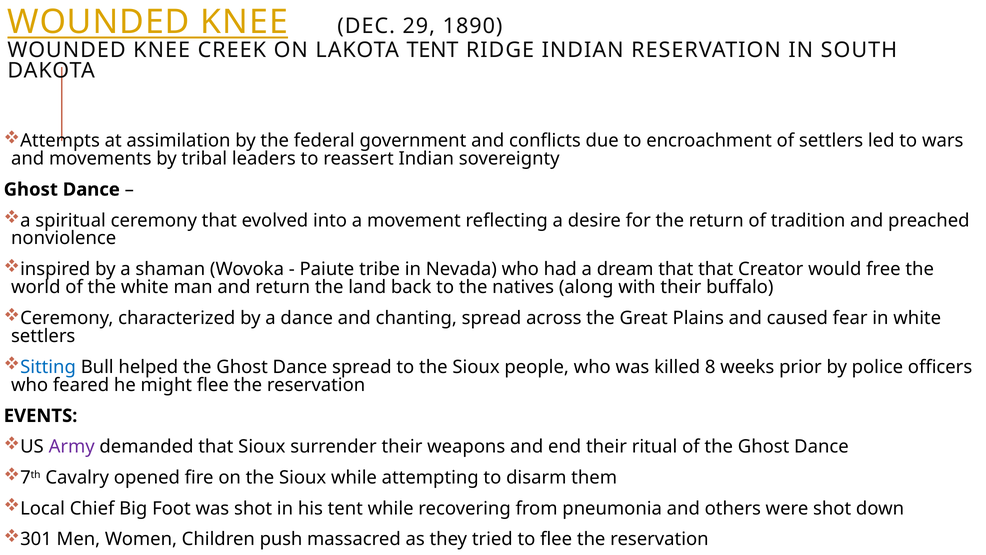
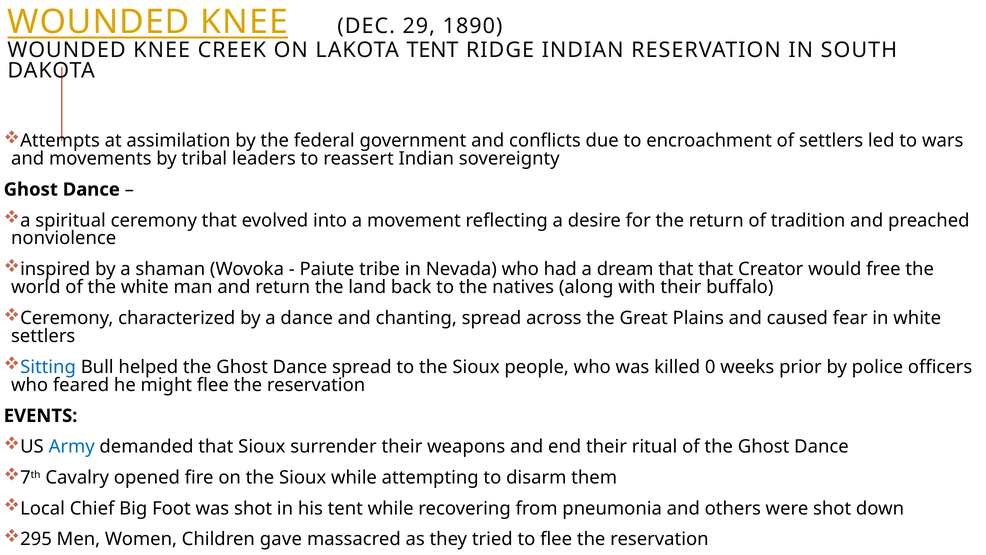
8: 8 -> 0
Army colour: purple -> blue
301: 301 -> 295
push: push -> gave
